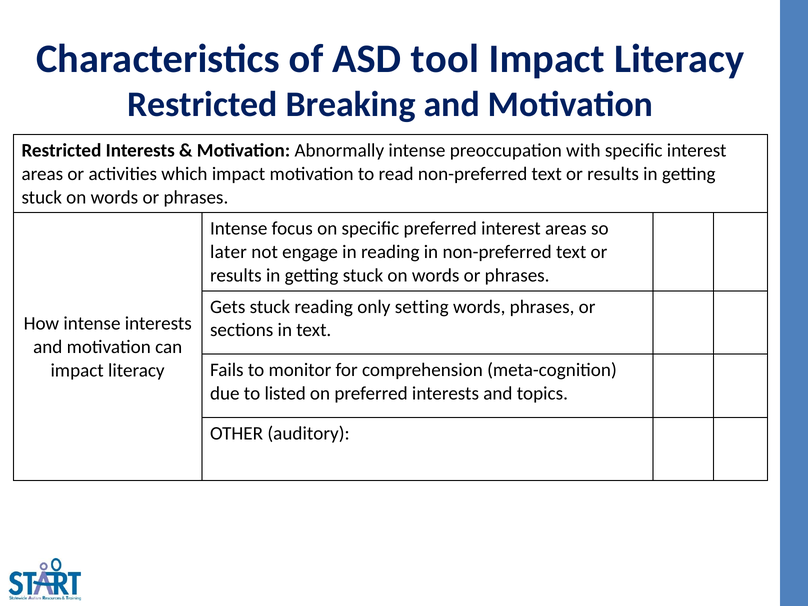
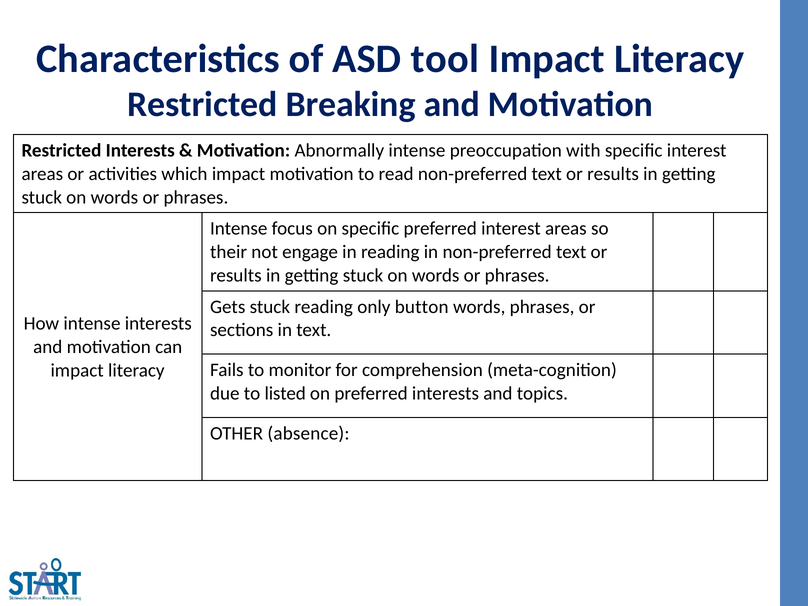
later: later -> their
setting: setting -> button
auditory: auditory -> absence
